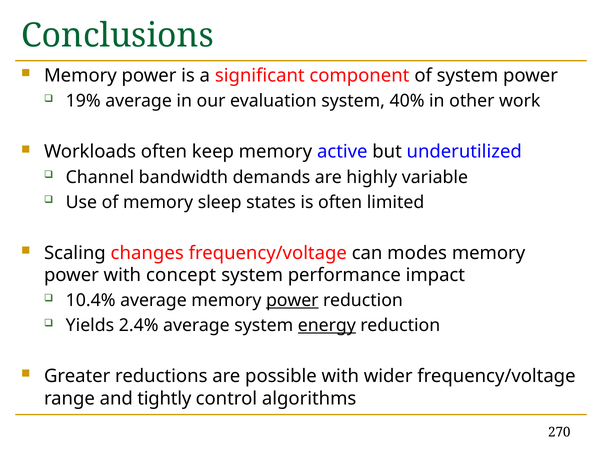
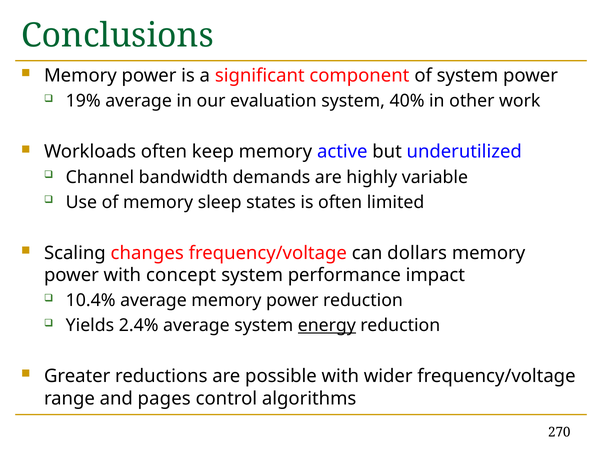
modes: modes -> dollars
power at (292, 301) underline: present -> none
tightly: tightly -> pages
